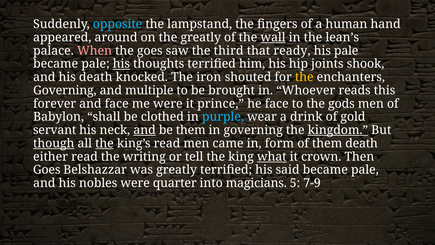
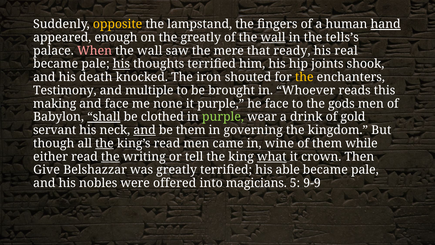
opposite colour: light blue -> yellow
hand underline: none -> present
around: around -> enough
lean’s: lean’s -> tells’s
goes at (150, 51): goes -> wall
third: third -> mere
his pale: pale -> real
Governing at (65, 90): Governing -> Testimony
forever: forever -> making
me were: were -> none
it prince: prince -> purple
shall underline: none -> present
purple at (223, 117) colour: light blue -> light green
kingdom underline: present -> none
though underline: present -> none
form: form -> wine
them death: death -> while
the at (110, 156) underline: none -> present
Goes at (47, 170): Goes -> Give
said: said -> able
quarter: quarter -> offered
7-9: 7-9 -> 9-9
